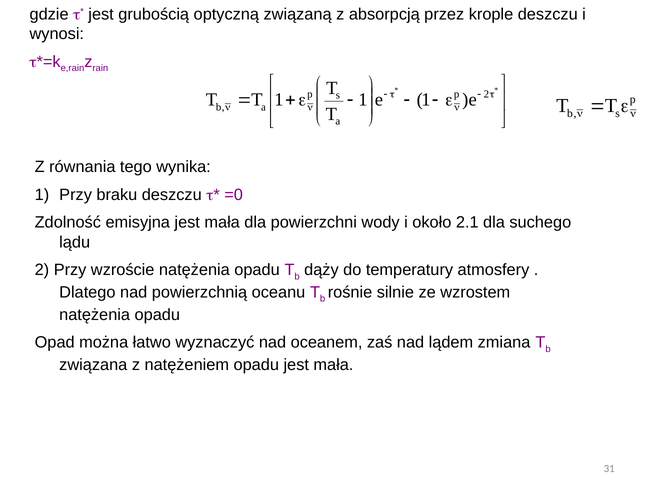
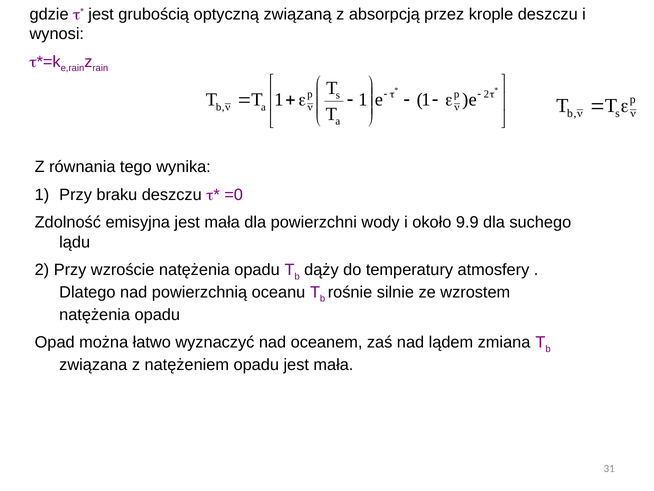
2.1: 2.1 -> 9.9
